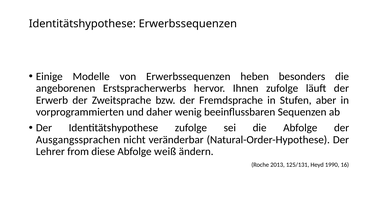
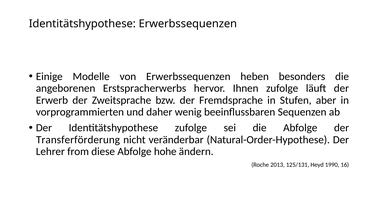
Ausgangssprachen: Ausgangssprachen -> Transferförderung
weiß: weiß -> hohe
